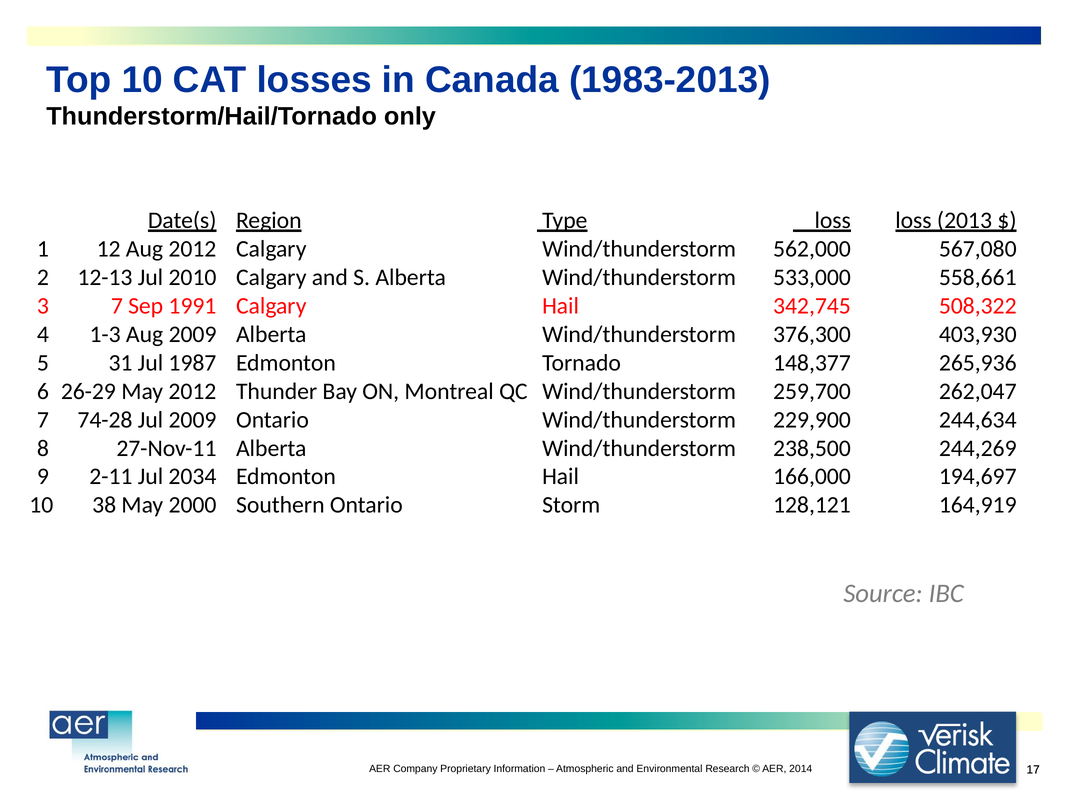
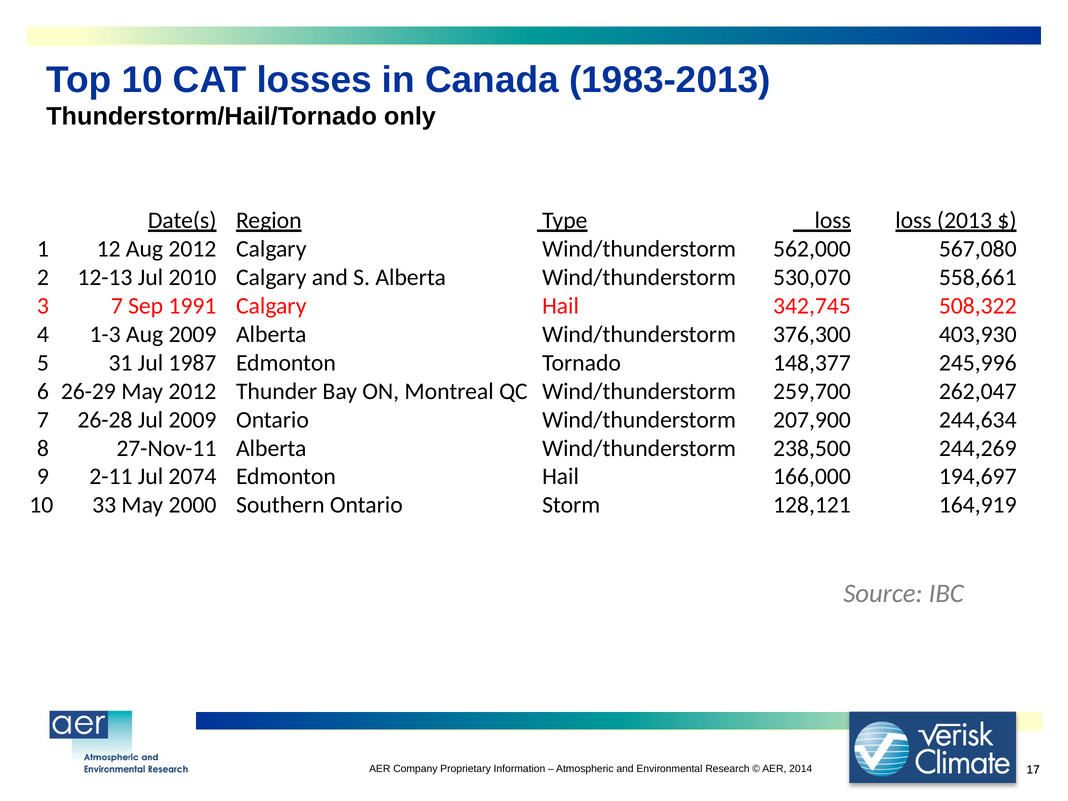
533,000: 533,000 -> 530,070
265,936: 265,936 -> 245,996
74-28: 74-28 -> 26-28
229,900: 229,900 -> 207,900
2034: 2034 -> 2074
38: 38 -> 33
